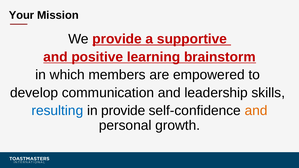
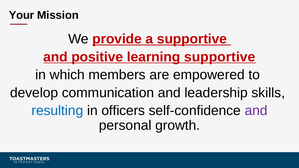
learning brainstorm: brainstorm -> supportive
in provide: provide -> officers
and at (256, 111) colour: orange -> purple
